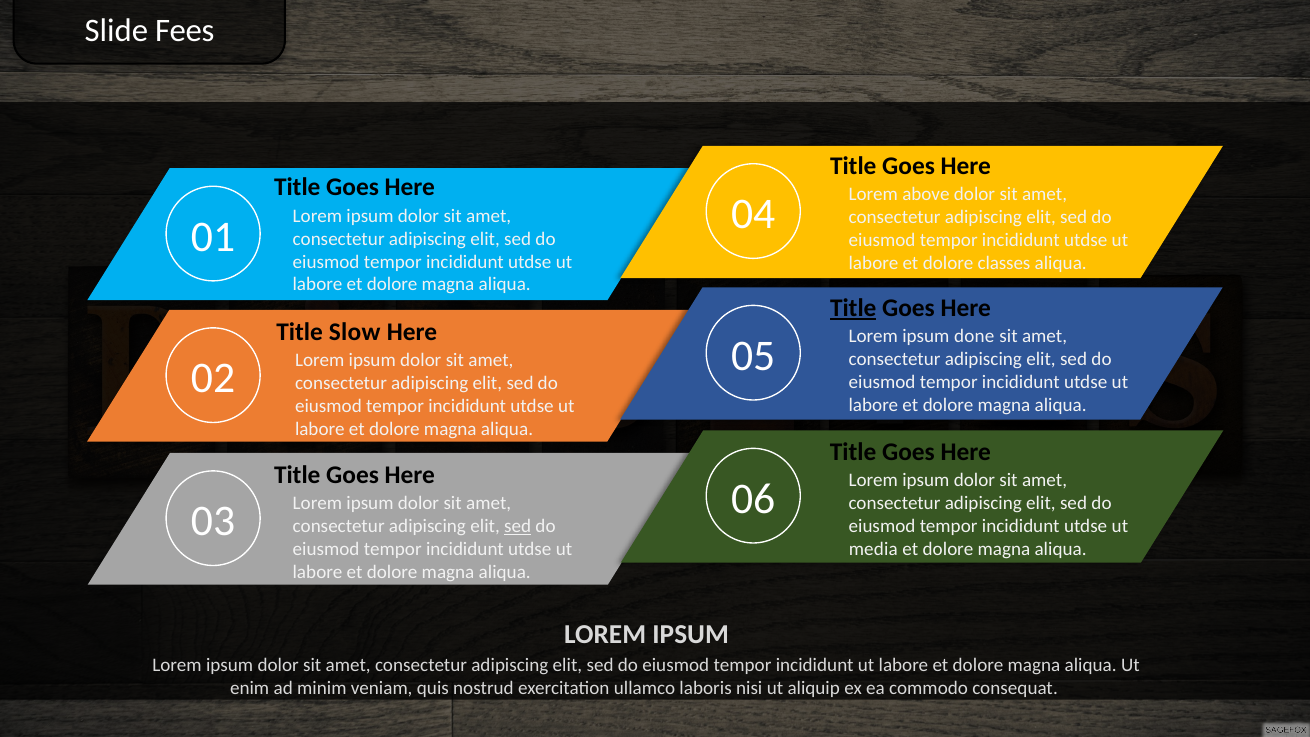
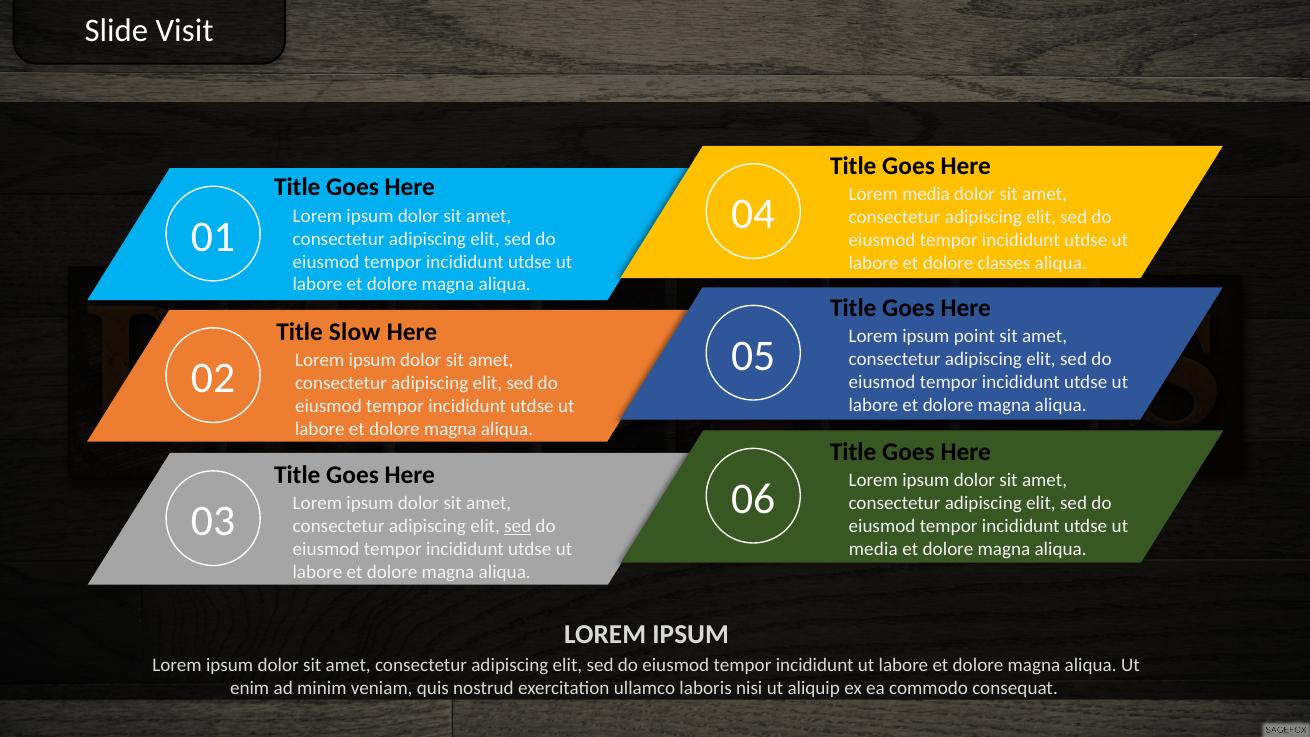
Fees: Fees -> Visit
Lorem above: above -> media
Title at (853, 308) underline: present -> none
done: done -> point
